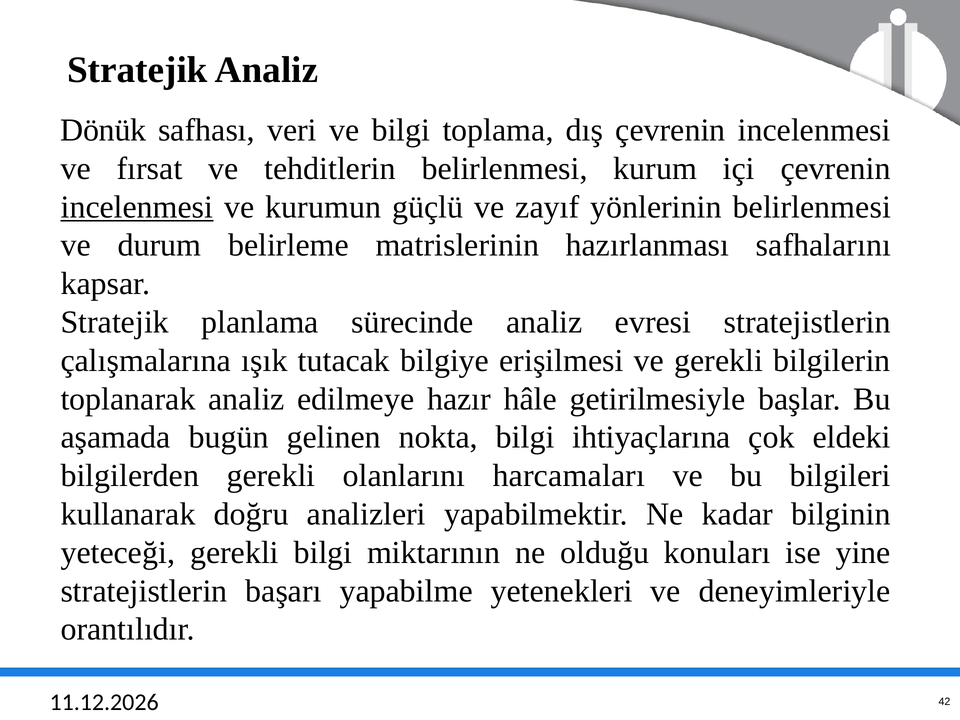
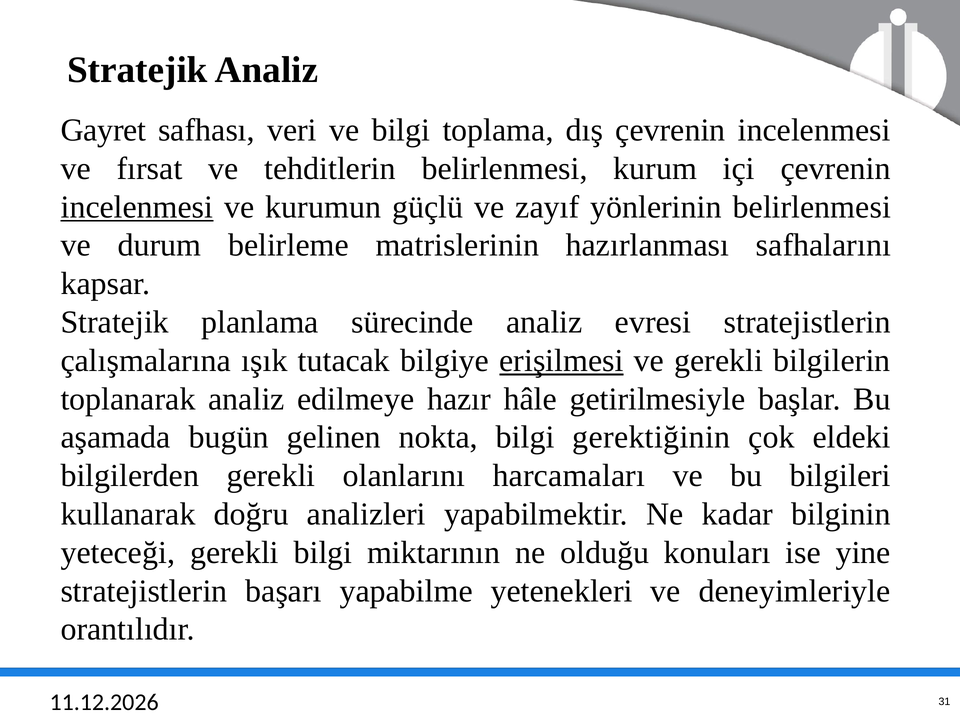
Dönük: Dönük -> Gayret
erişilmesi underline: none -> present
ihtiyaçlarına: ihtiyaçlarına -> gerektiğinin
42: 42 -> 31
